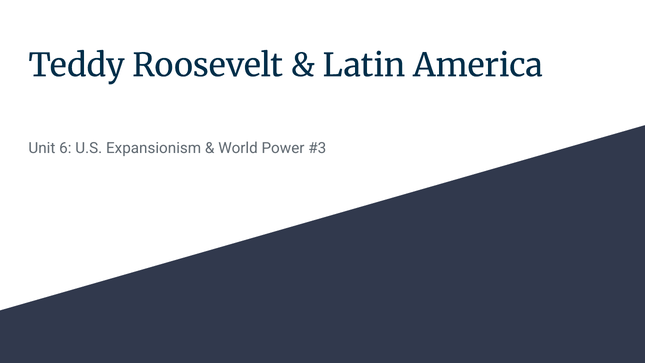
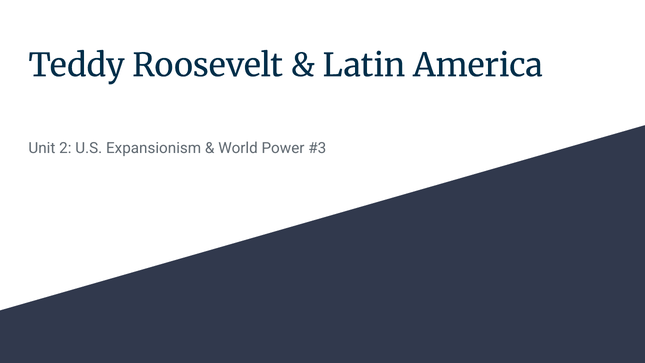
6: 6 -> 2
